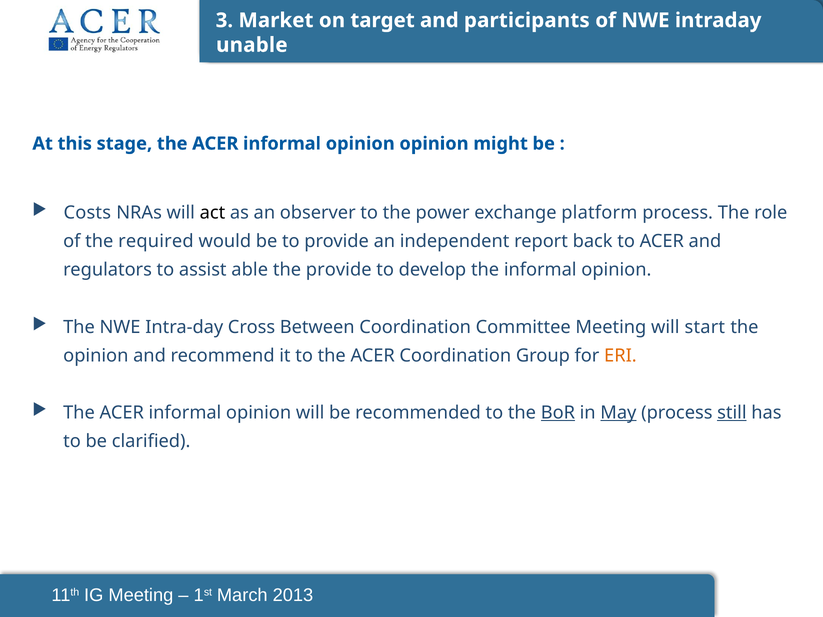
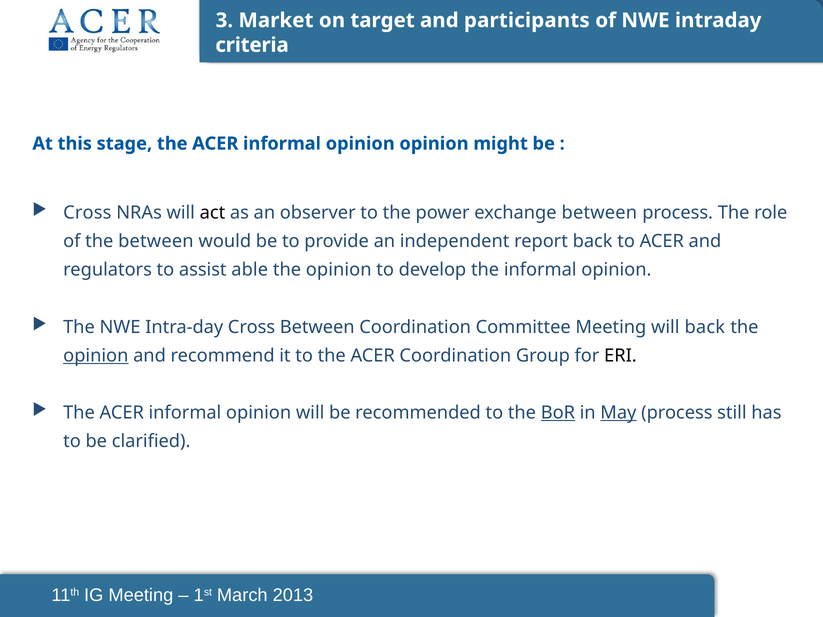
unable: unable -> criteria
Costs at (87, 213): Costs -> Cross
exchange platform: platform -> between
the required: required -> between
provide at (339, 270): provide -> opinion
will start: start -> back
opinion at (96, 356) underline: none -> present
ERI colour: orange -> black
still underline: present -> none
